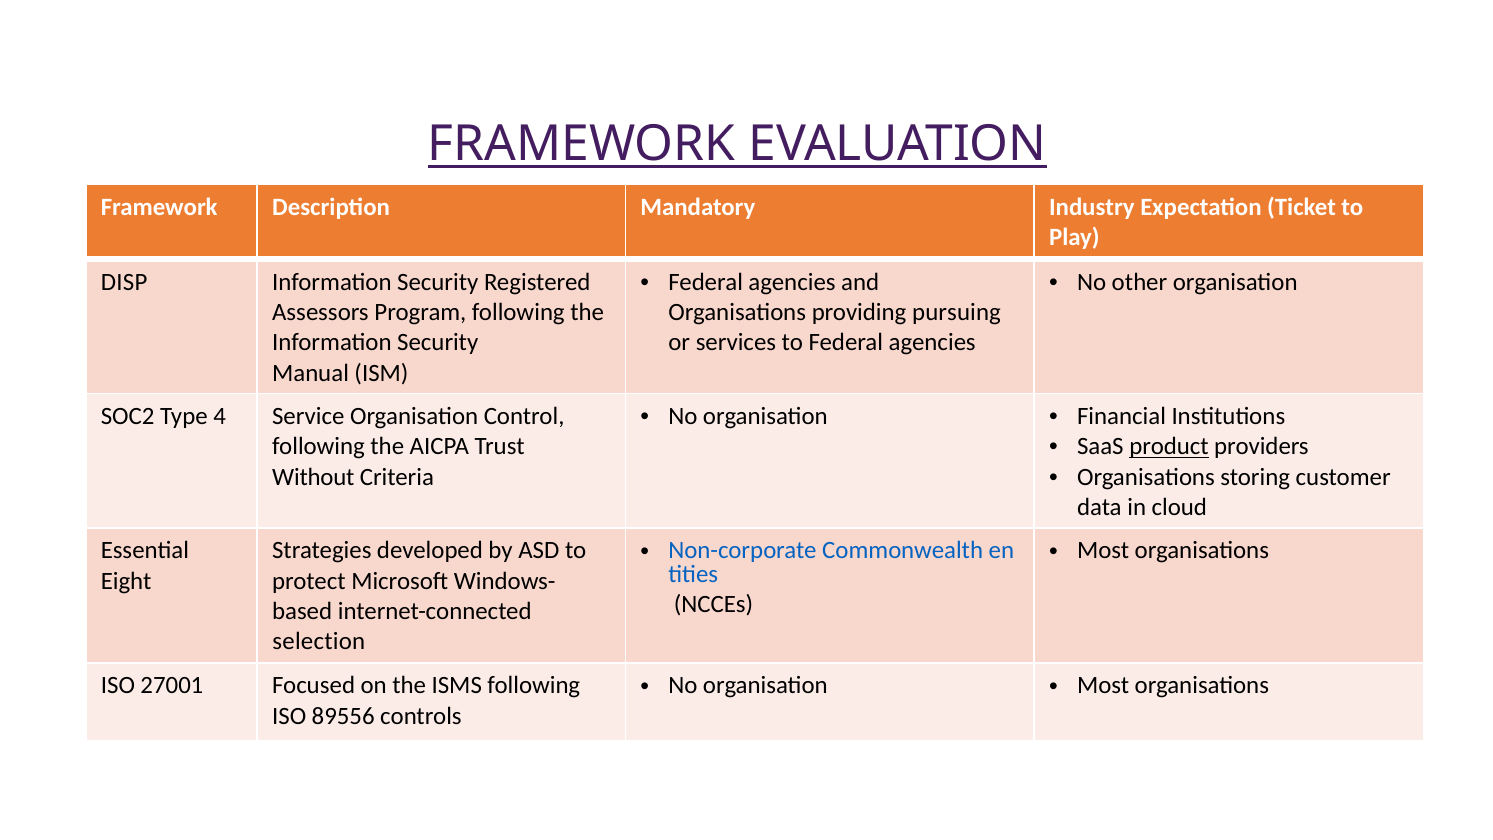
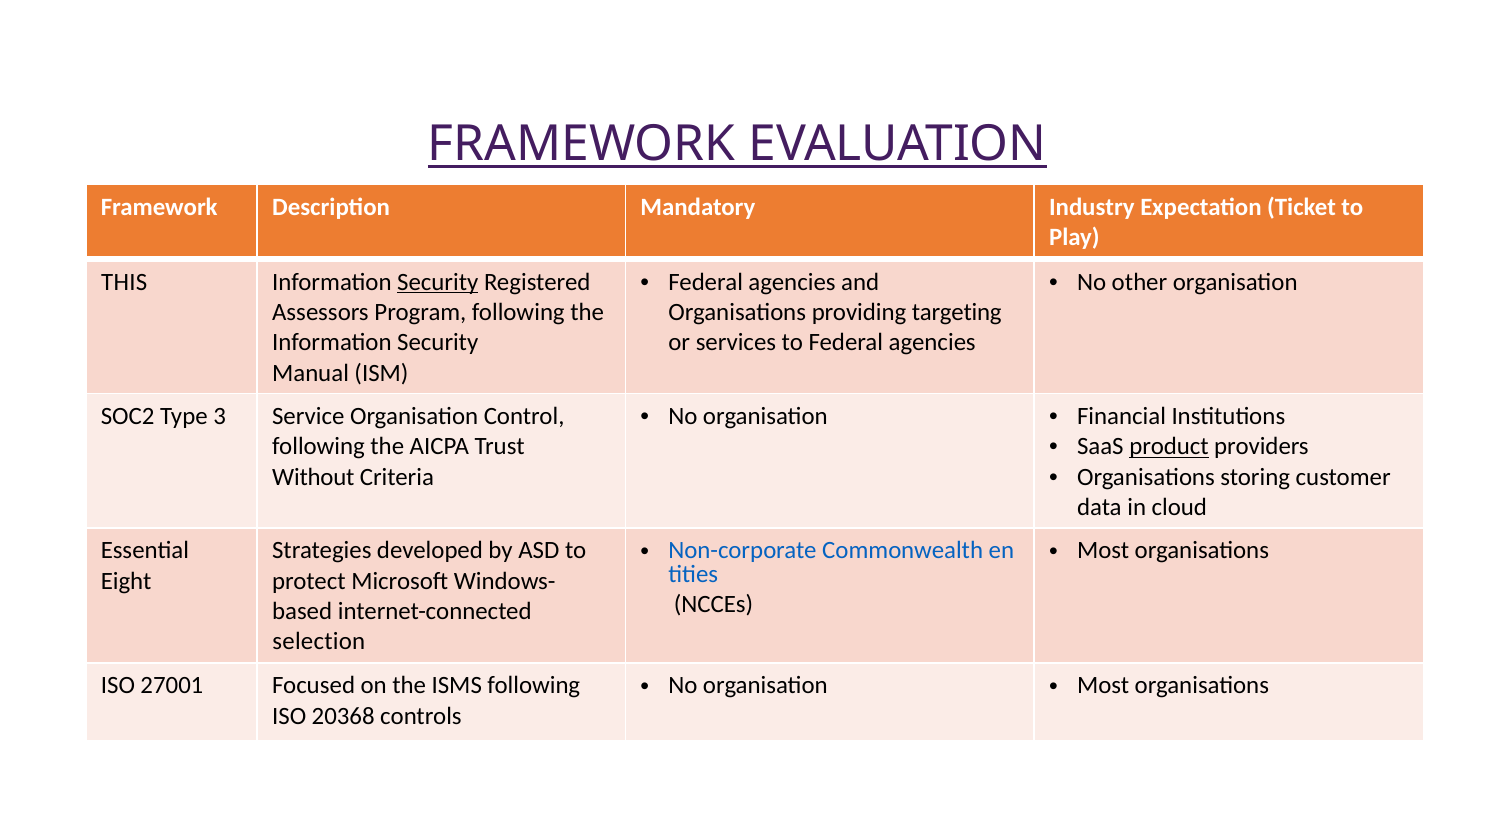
DISP: DISP -> THIS
Security at (438, 282) underline: none -> present
pursuing: pursuing -> targeting
4: 4 -> 3
89556: 89556 -> 20368
